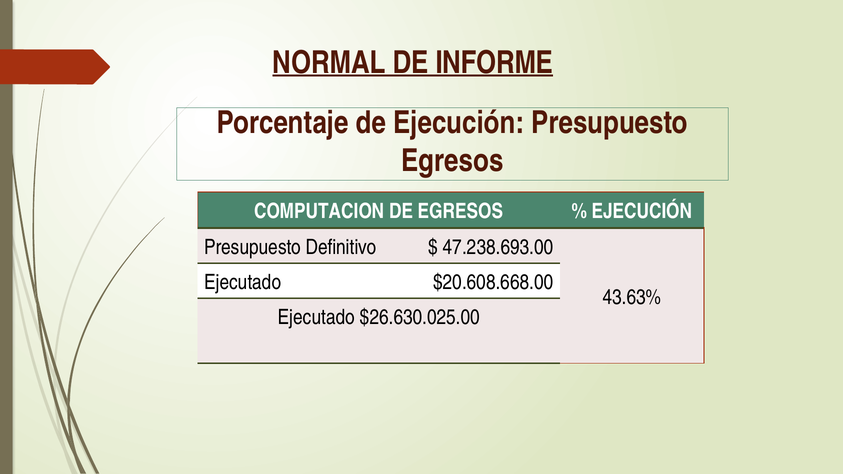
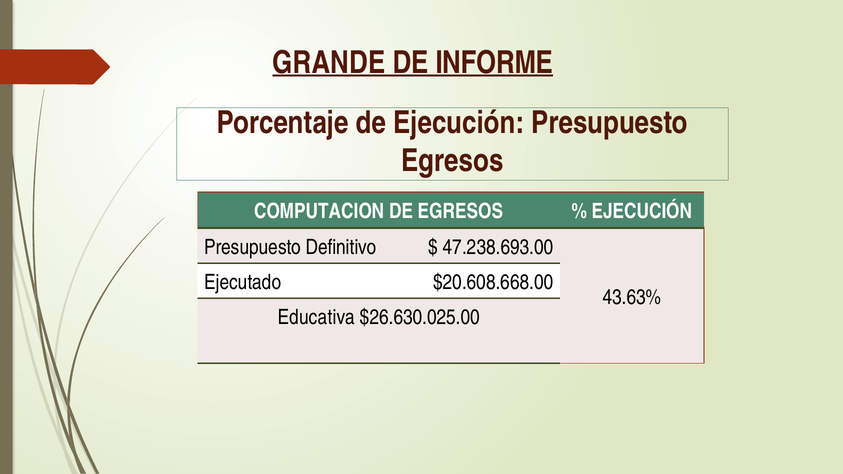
NORMAL: NORMAL -> GRANDE
Ejecutado at (316, 318): Ejecutado -> Educativa
